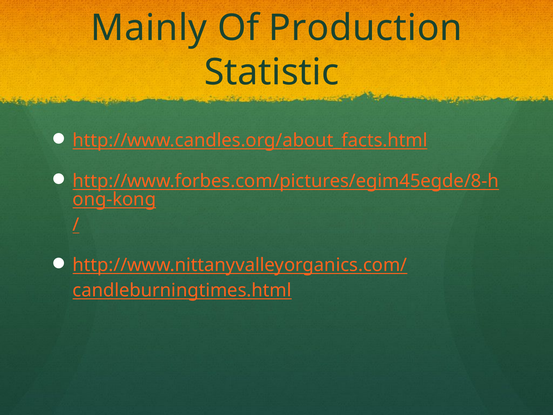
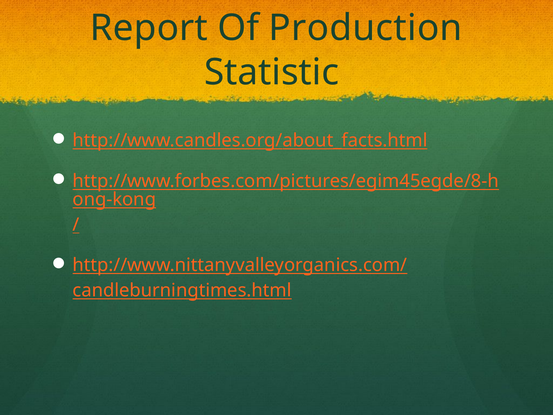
Mainly: Mainly -> Report
